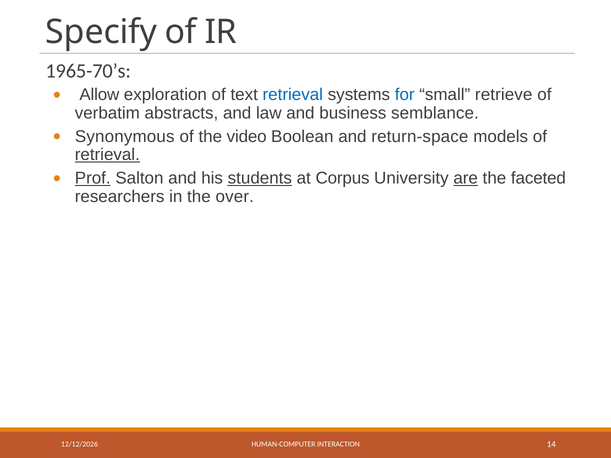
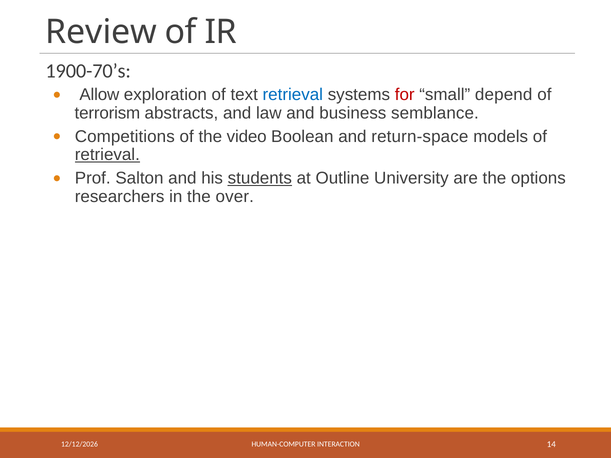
Specify: Specify -> Review
1965-70’s: 1965-70’s -> 1900-70’s
for colour: blue -> red
retrieve: retrieve -> depend
verbatim: verbatim -> terrorism
Synonymous: Synonymous -> Competitions
Prof underline: present -> none
Corpus: Corpus -> Outline
are underline: present -> none
faceted: faceted -> options
